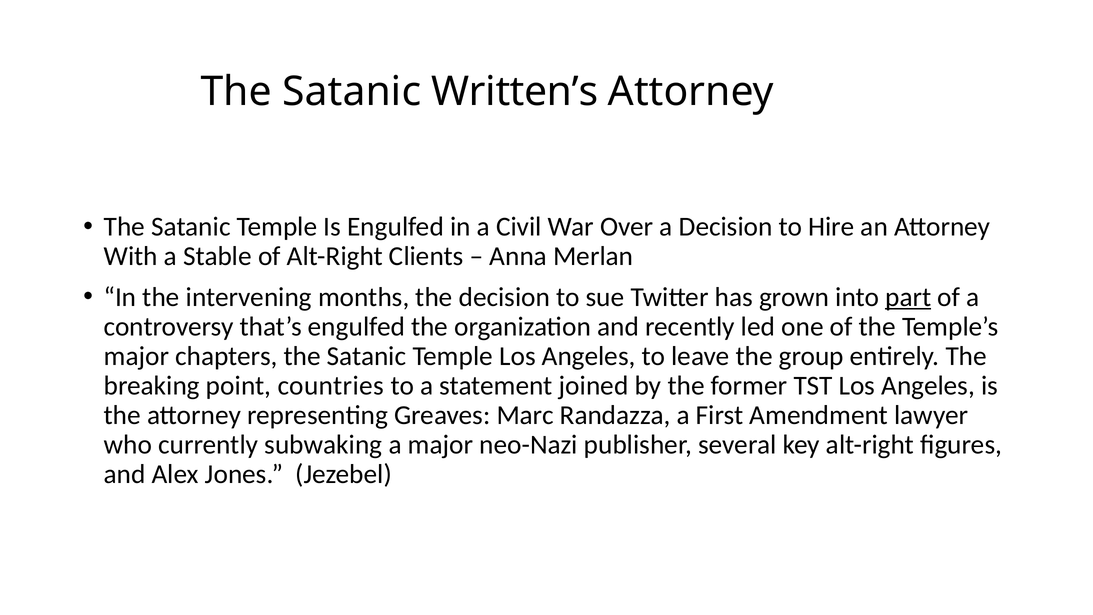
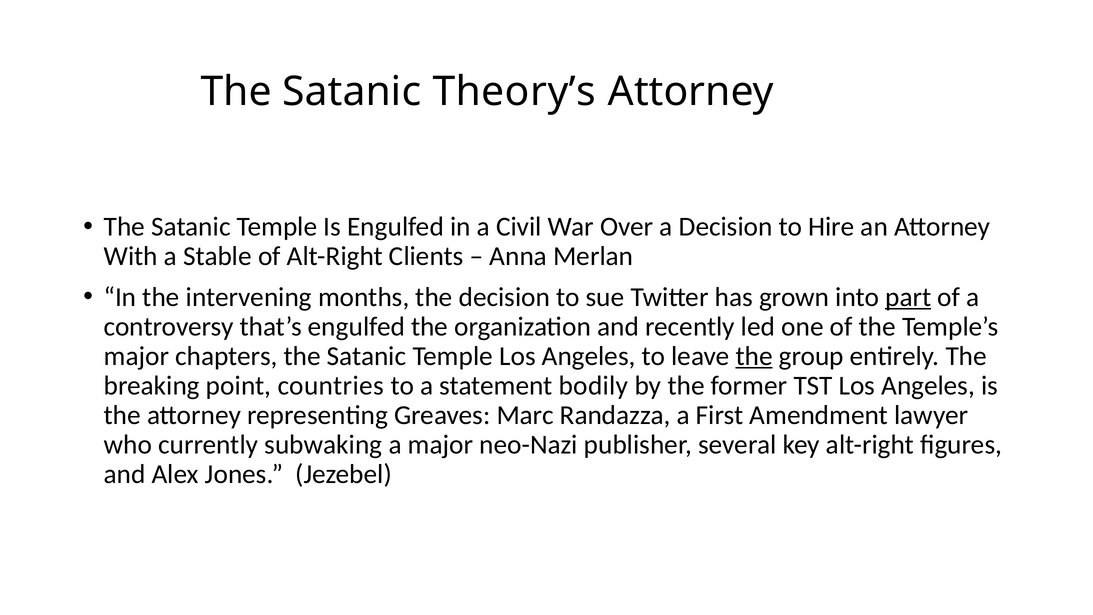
Written’s: Written’s -> Theory’s
the at (754, 356) underline: none -> present
joined: joined -> bodily
